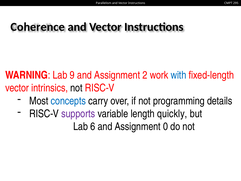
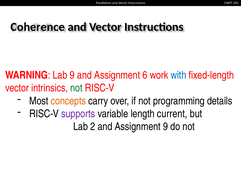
2: 2 -> 6
not at (76, 88) colour: black -> green
concepts colour: blue -> orange
quickly: quickly -> current
6: 6 -> 2
Assignment 0: 0 -> 9
